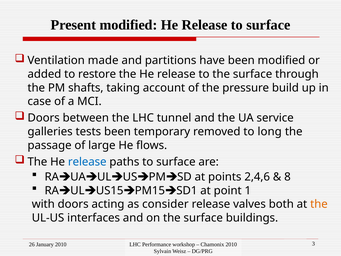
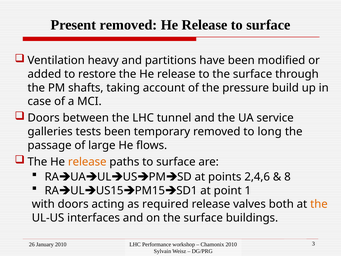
Present modified: modified -> removed
made: made -> heavy
release at (87, 162) colour: blue -> orange
consider: consider -> required
